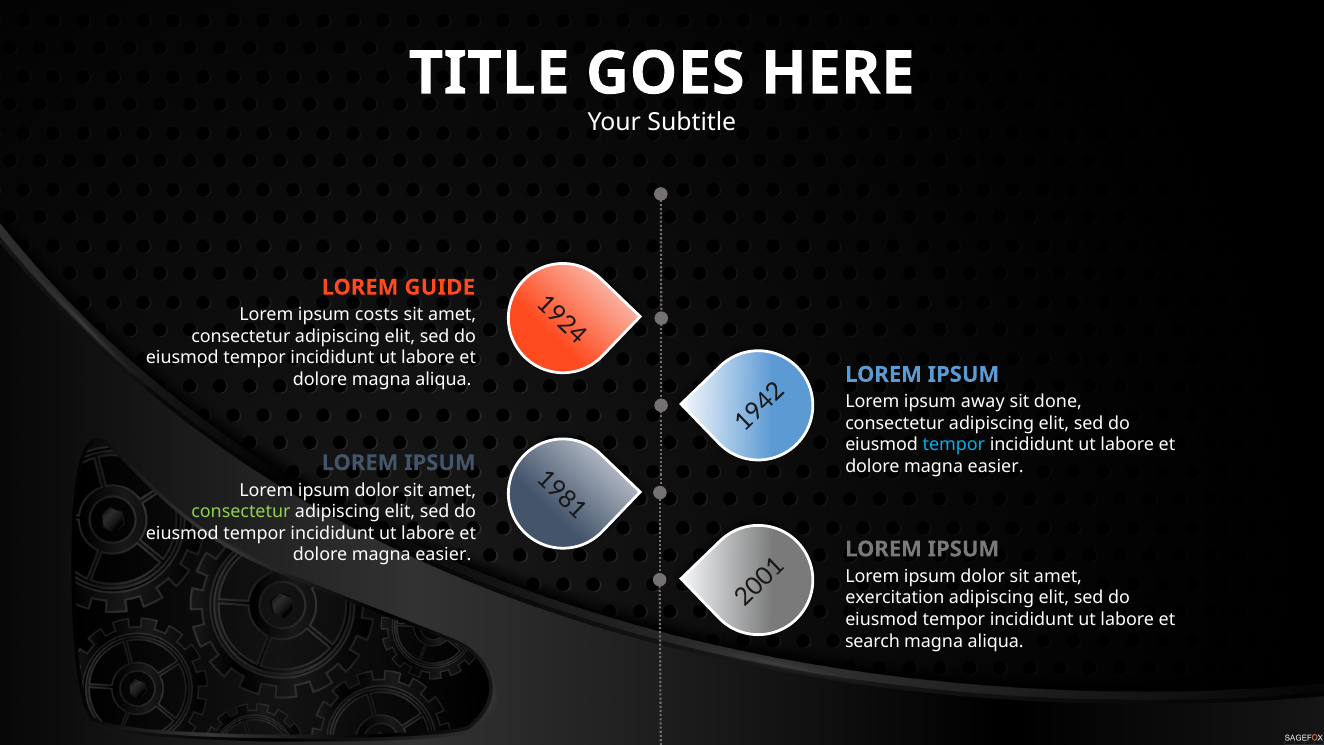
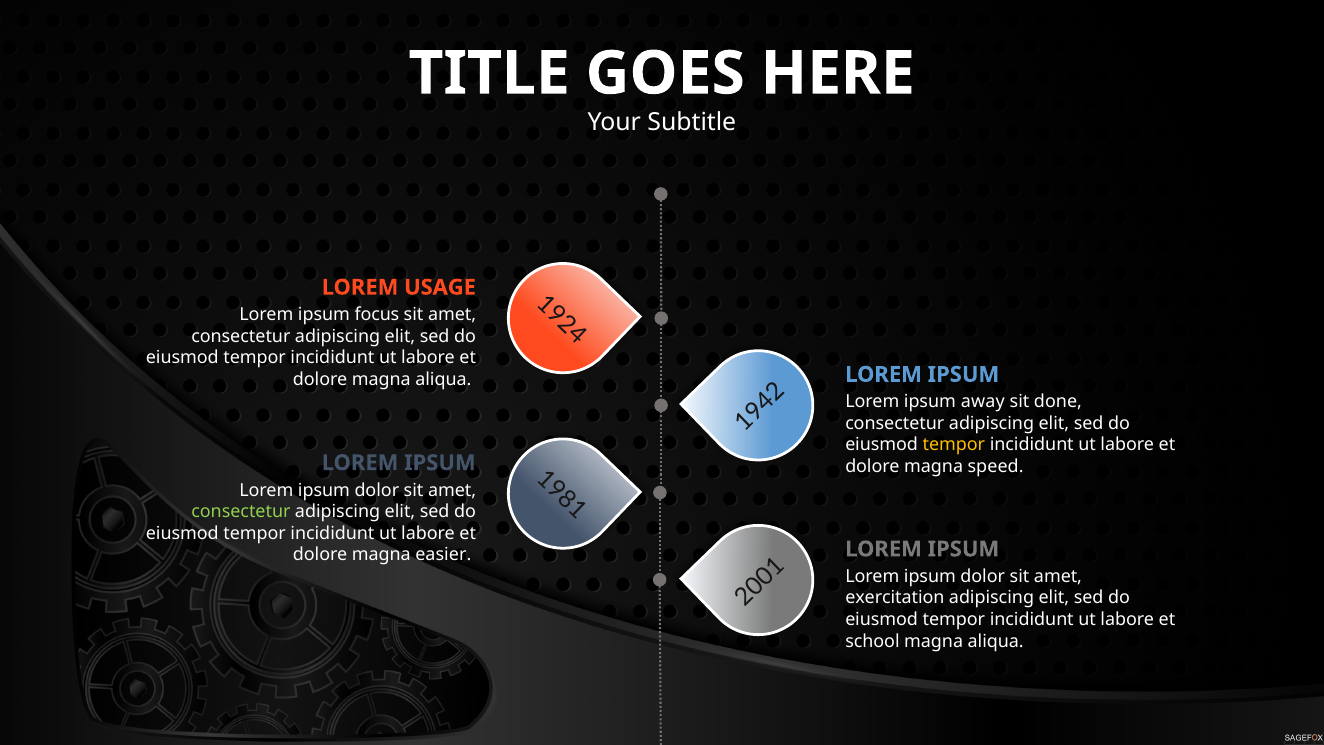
GUIDE: GUIDE -> USAGE
costs: costs -> focus
tempor at (954, 445) colour: light blue -> yellow
easier at (996, 466): easier -> speed
search: search -> school
